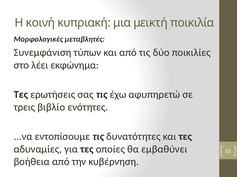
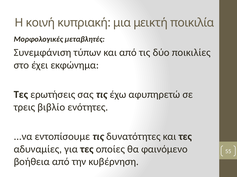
λέει: λέει -> έχει
εμβαθύνει: εμβαθύνει -> φαινόμενο
